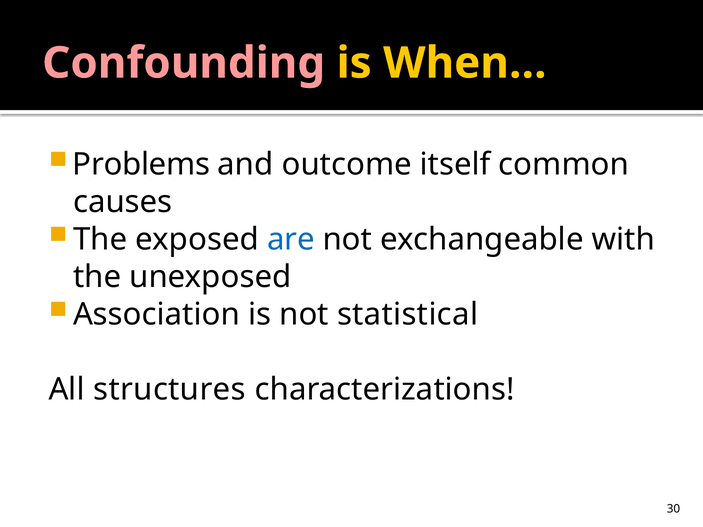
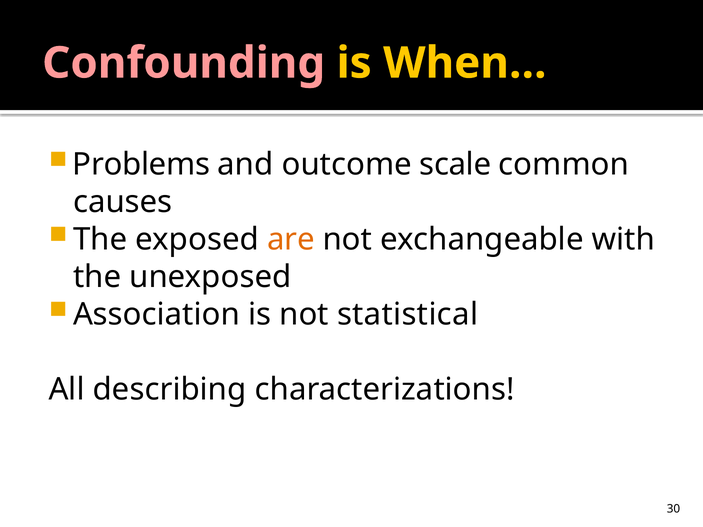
itself: itself -> scale
are colour: blue -> orange
structures: structures -> describing
